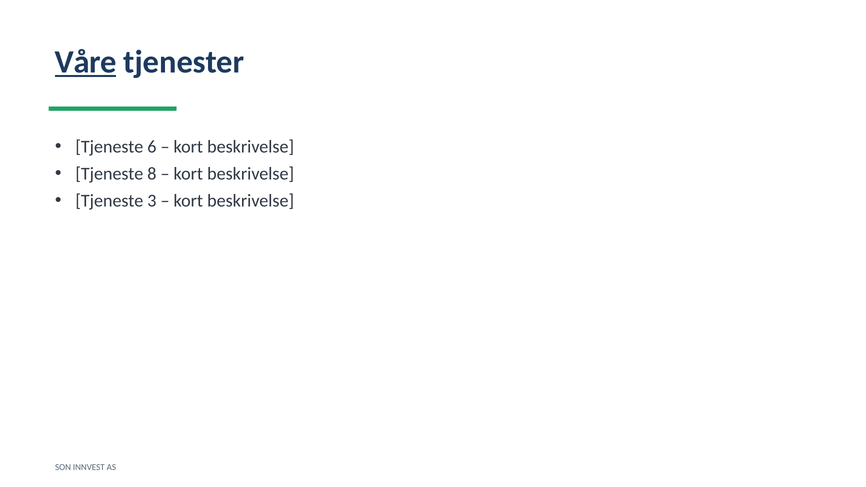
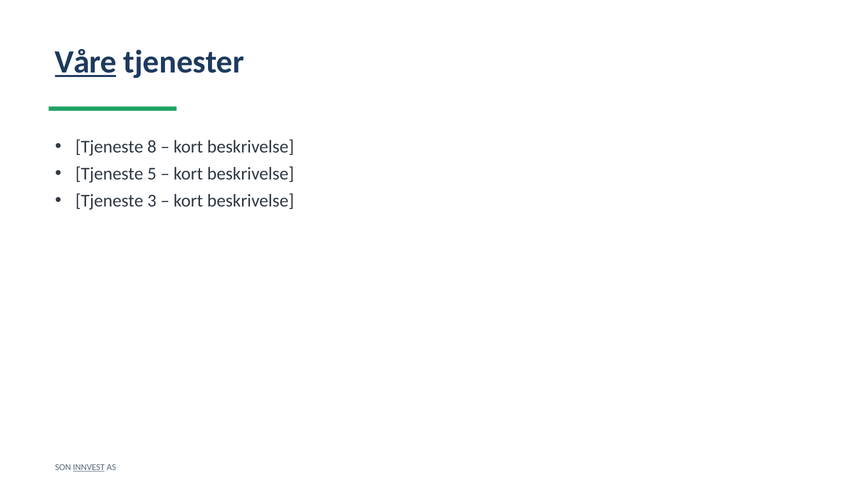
6: 6 -> 8
8: 8 -> 5
INNVEST underline: none -> present
